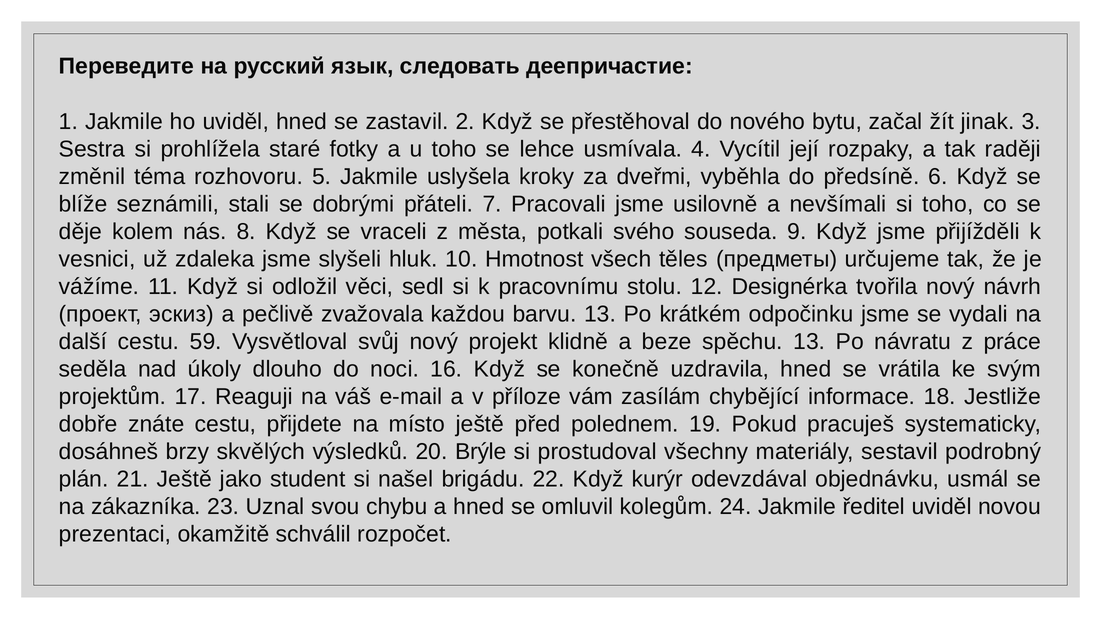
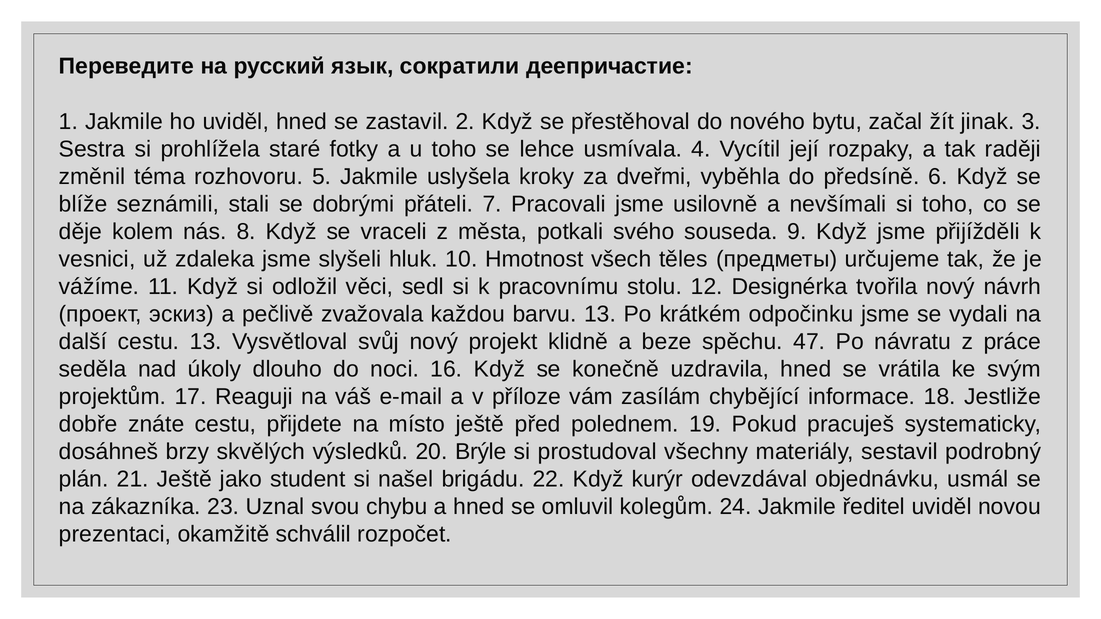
следовать: следовать -> сократили
cestu 59: 59 -> 13
spěchu 13: 13 -> 47
